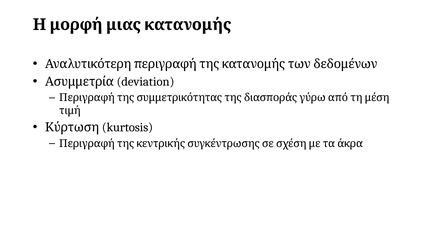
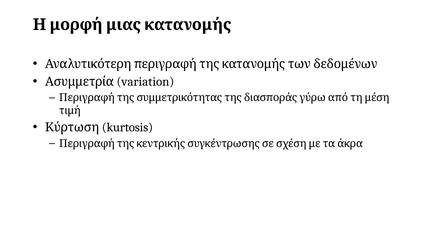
deviation: deviation -> variation
